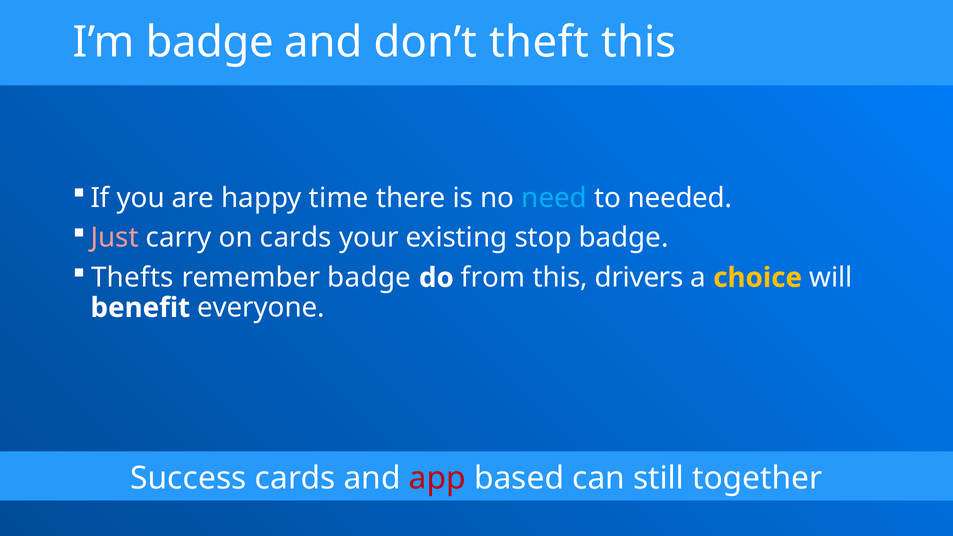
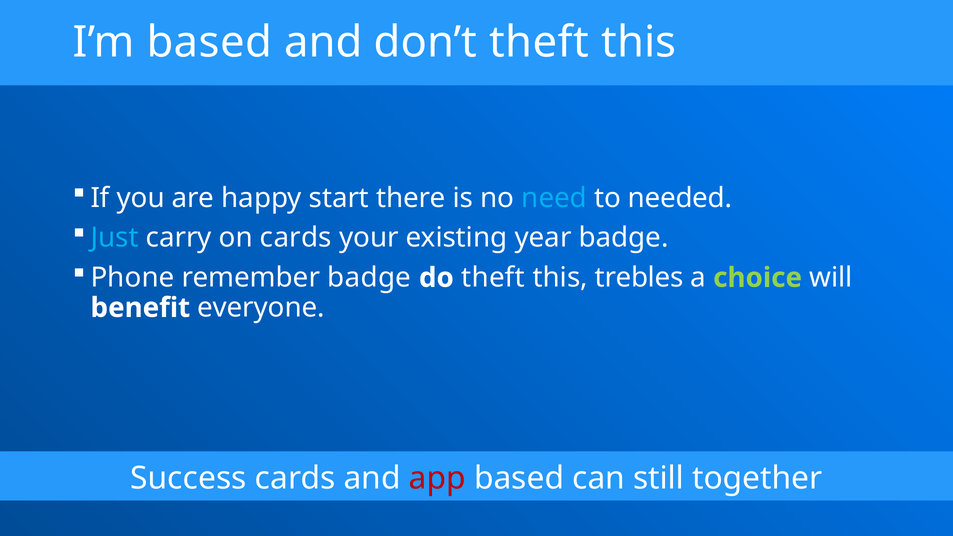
I’m badge: badge -> based
time: time -> start
Just colour: pink -> light blue
stop: stop -> year
Thefts: Thefts -> Phone
do from: from -> theft
drivers: drivers -> trebles
choice colour: yellow -> light green
